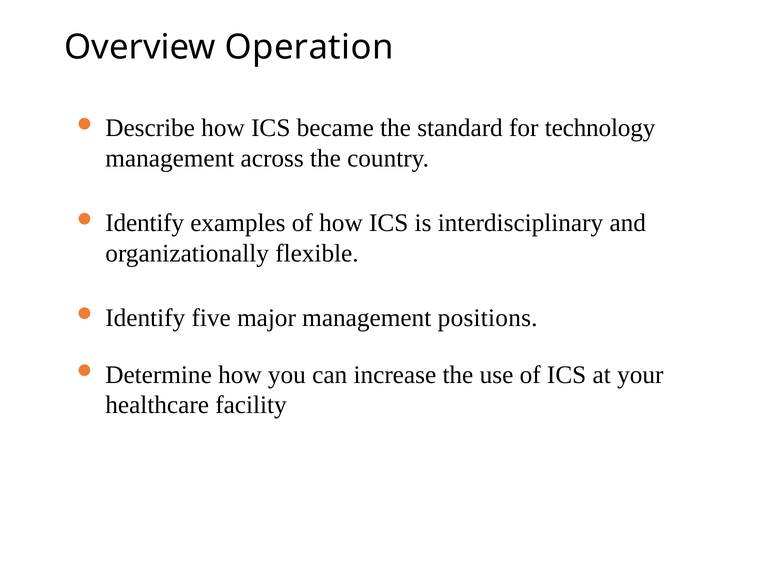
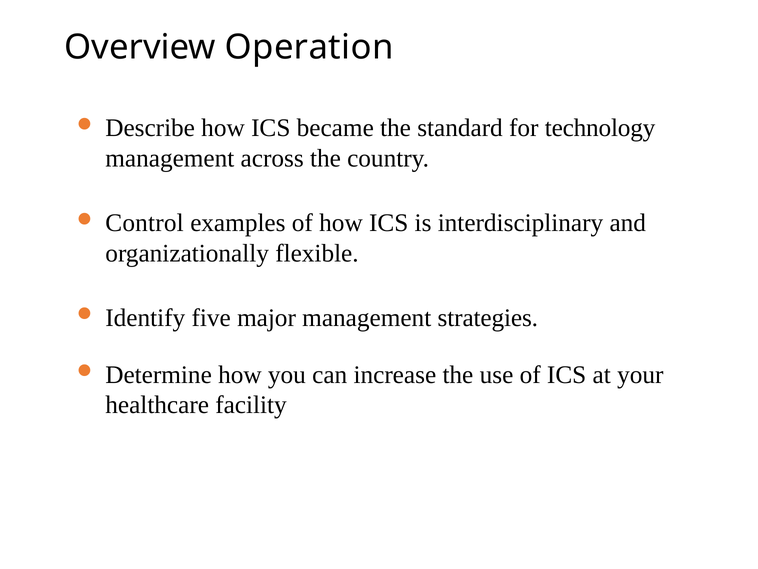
Identify at (145, 223): Identify -> Control
positions: positions -> strategies
